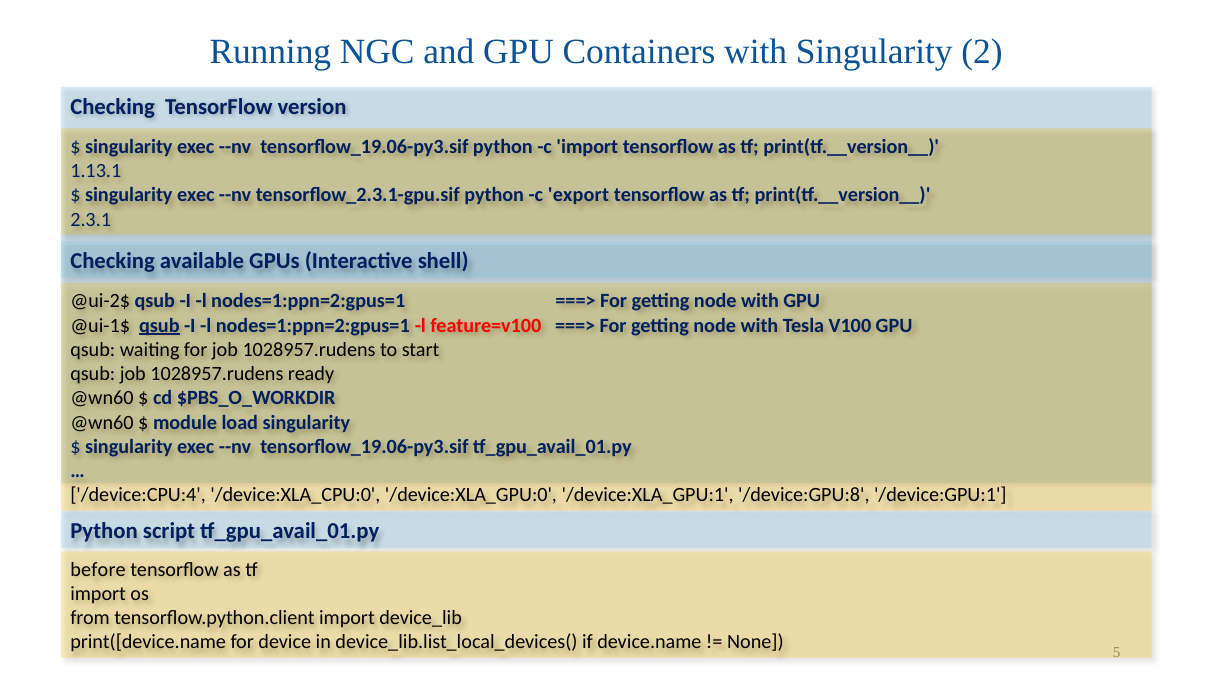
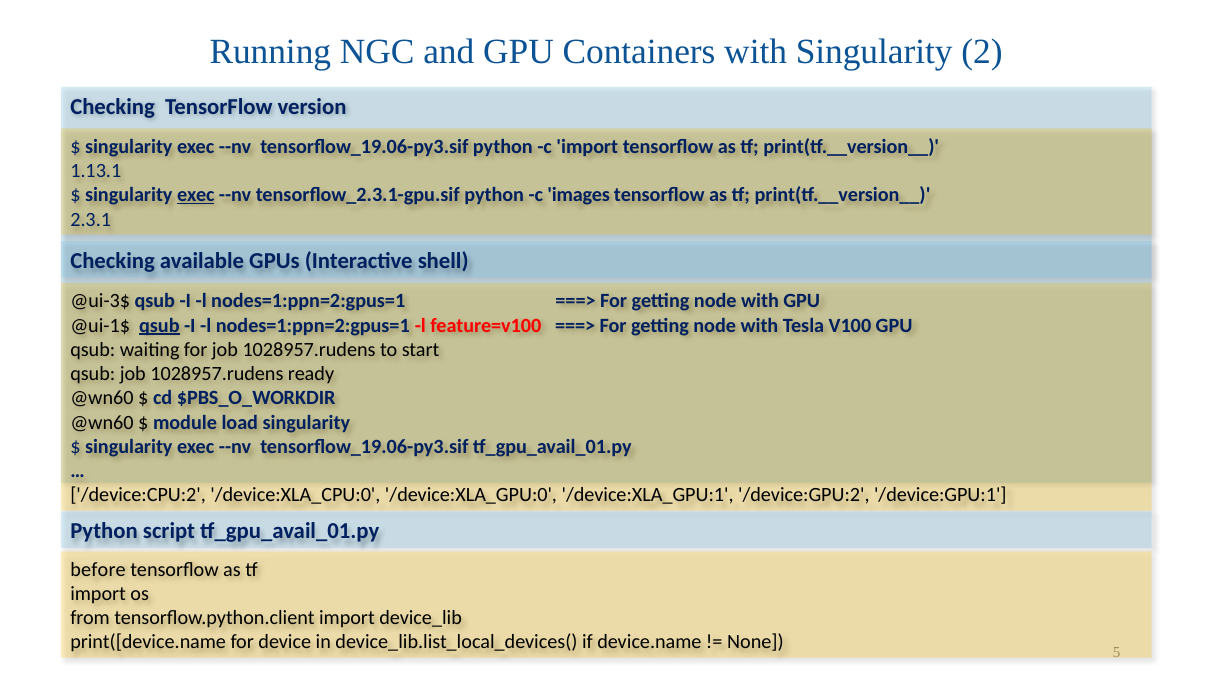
exec at (196, 195) underline: none -> present
export: export -> images
@ui-2$: @ui-2$ -> @ui-3$
/device:CPU:4: /device:CPU:4 -> /device:CPU:2
/device:GPU:8: /device:GPU:8 -> /device:GPU:2
